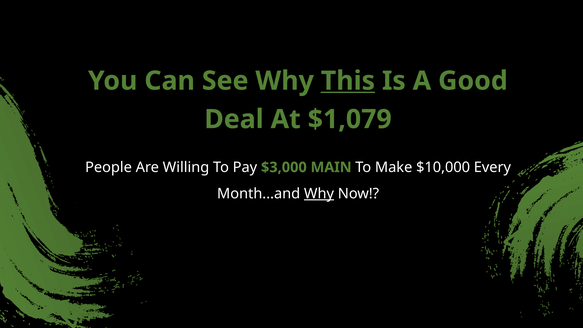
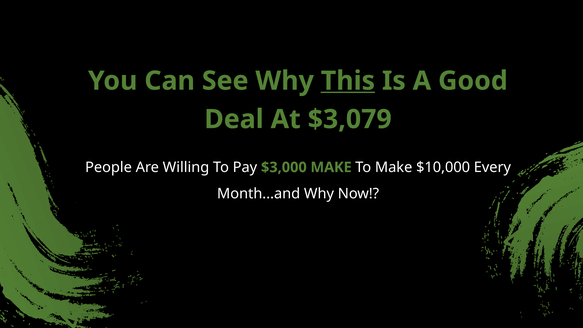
$1,079: $1,079 -> $3,079
MAIN at (331, 167): MAIN -> MAKE
Why at (319, 194) underline: present -> none
